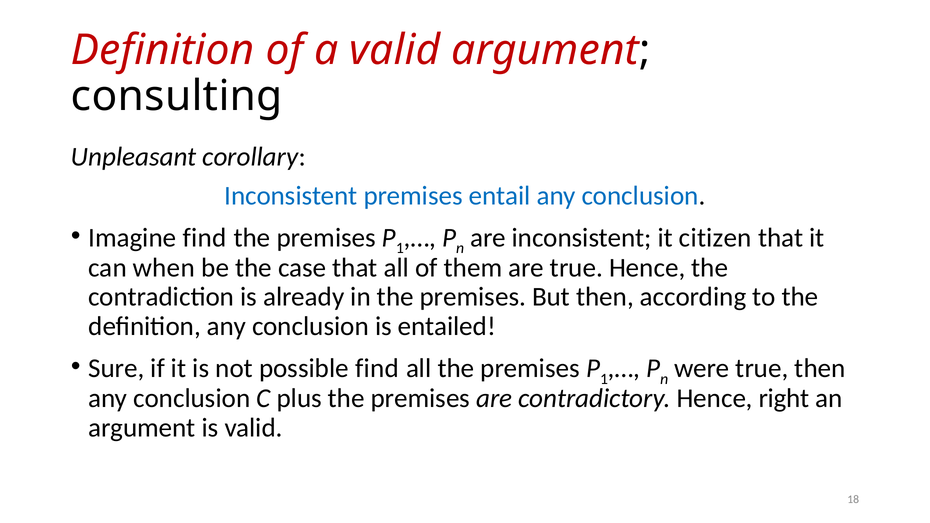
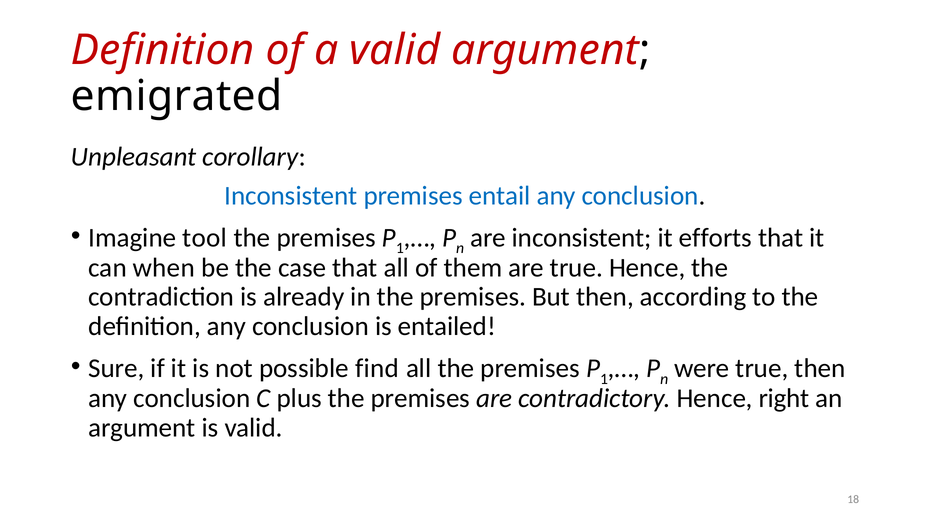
consulting: consulting -> emigrated
Imagine find: find -> tool
citizen: citizen -> efforts
